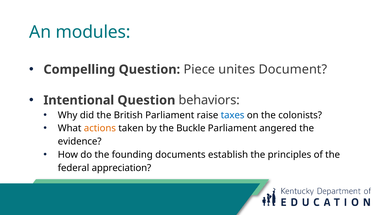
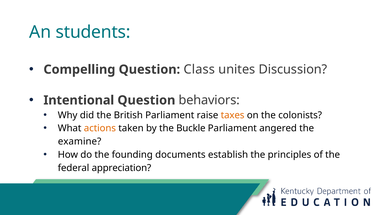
modules: modules -> students
Piece: Piece -> Class
Document: Document -> Discussion
taxes colour: blue -> orange
evidence: evidence -> examine
